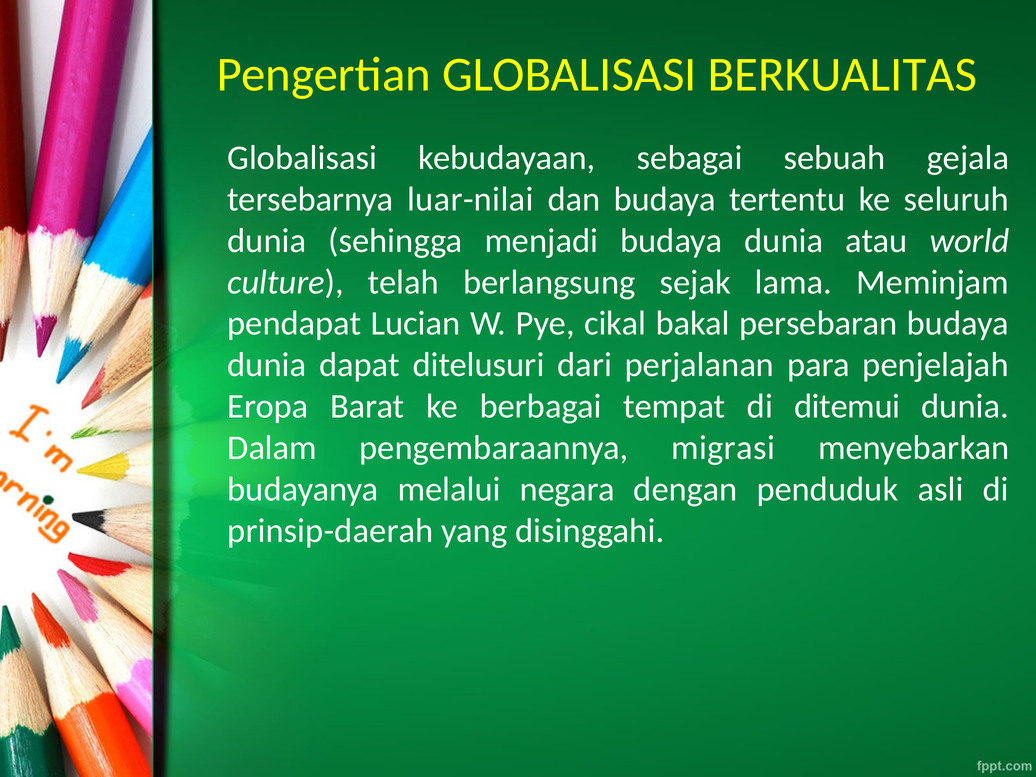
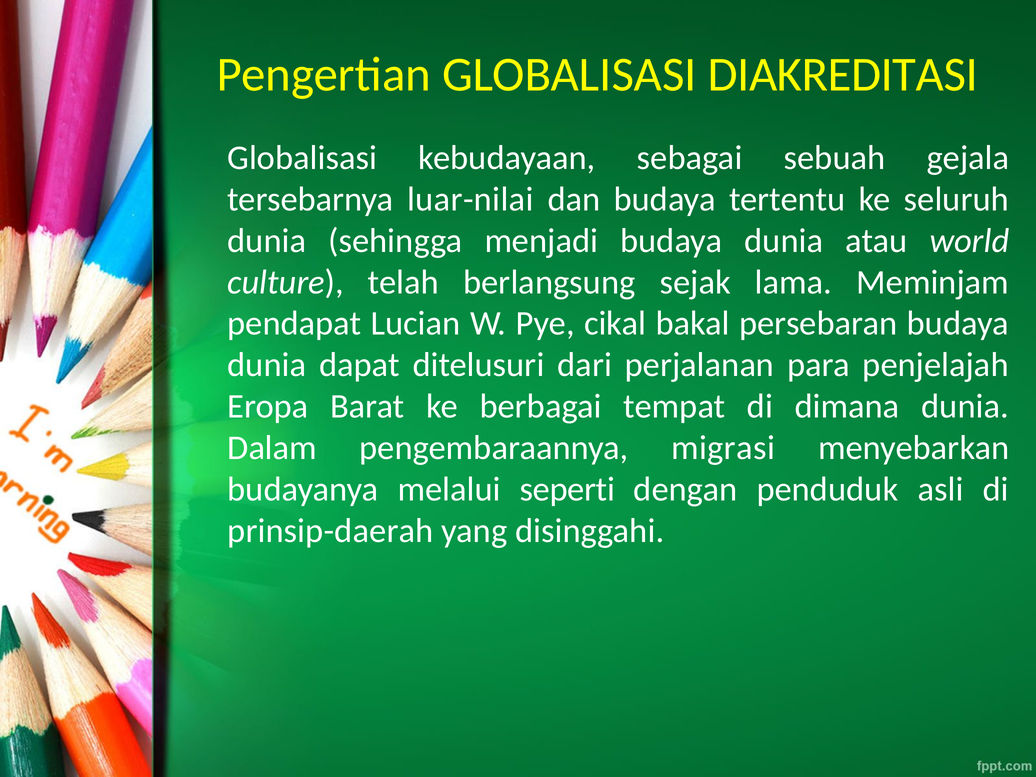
BERKUALITAS: BERKUALITAS -> DIAKREDITASI
ditemui: ditemui -> dimana
negara: negara -> seperti
